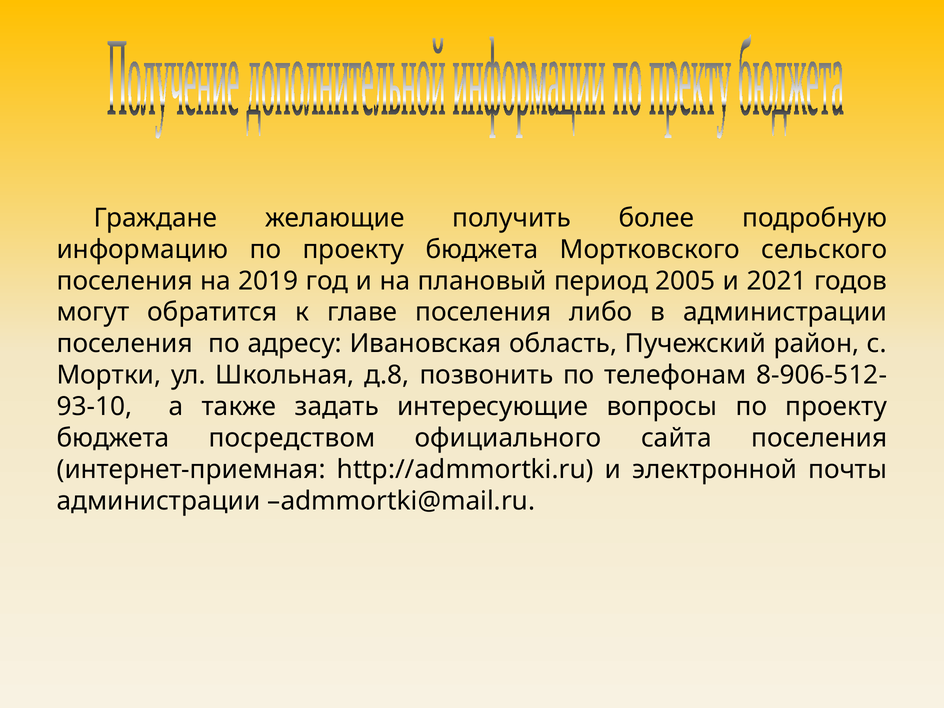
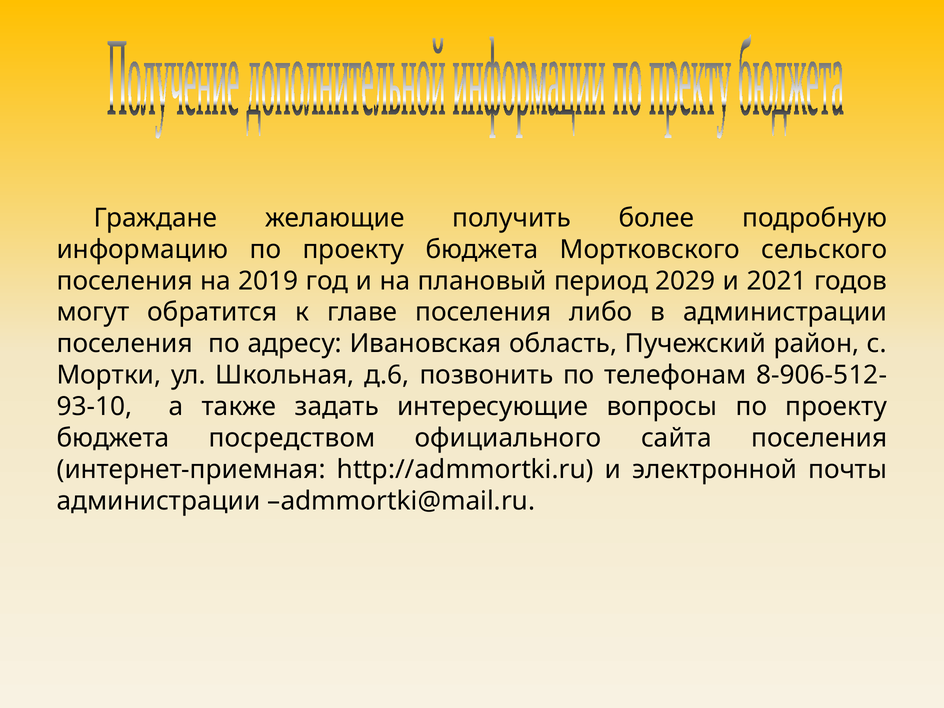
2005: 2005 -> 2029
д.8: д.8 -> д.6
